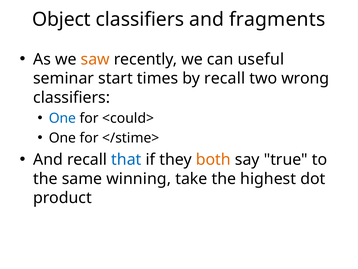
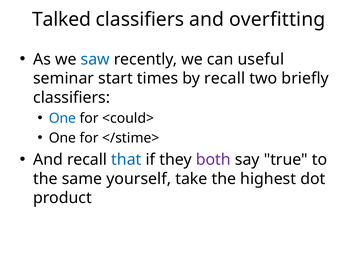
Object: Object -> Talked
fragments: fragments -> overfitting
saw colour: orange -> blue
wrong: wrong -> briefly
both colour: orange -> purple
winning: winning -> yourself
